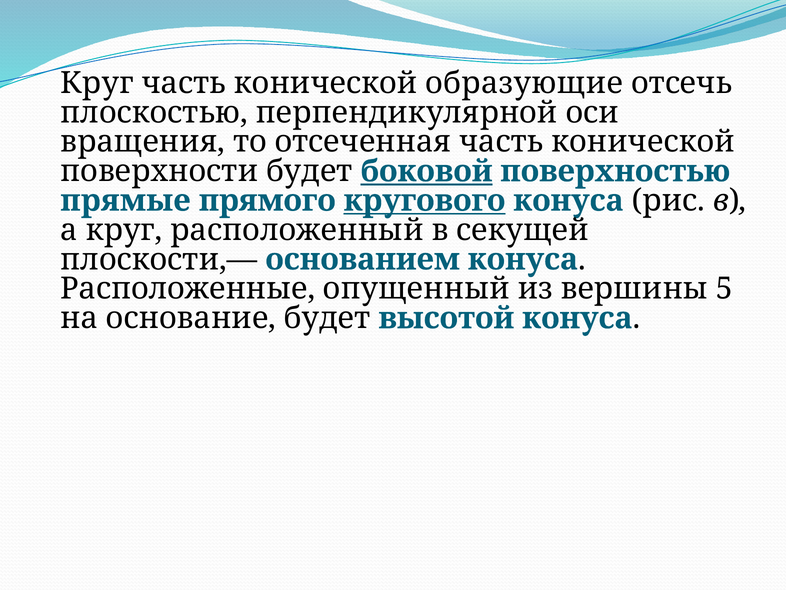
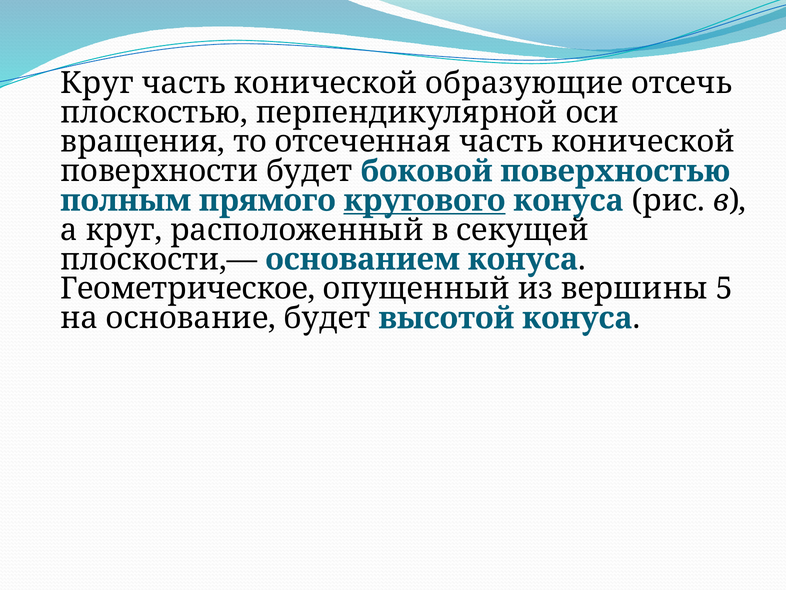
боковой underline: present -> none
прямые: прямые -> полным
Расположенные: Расположенные -> Геометрическое
